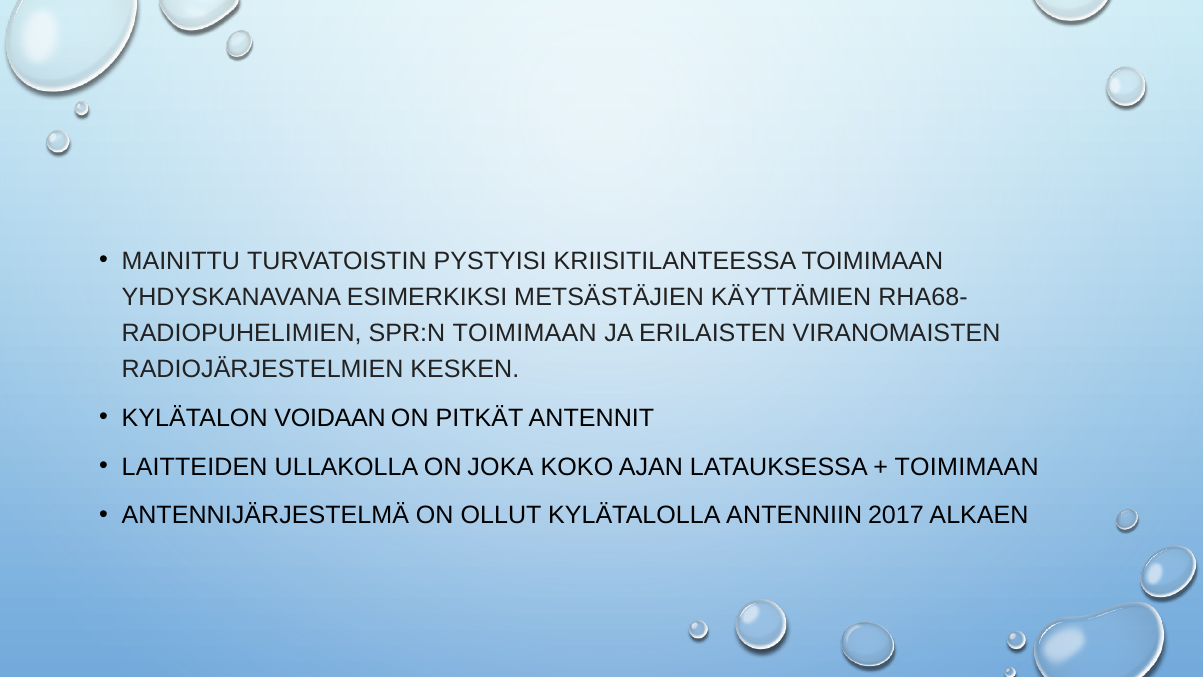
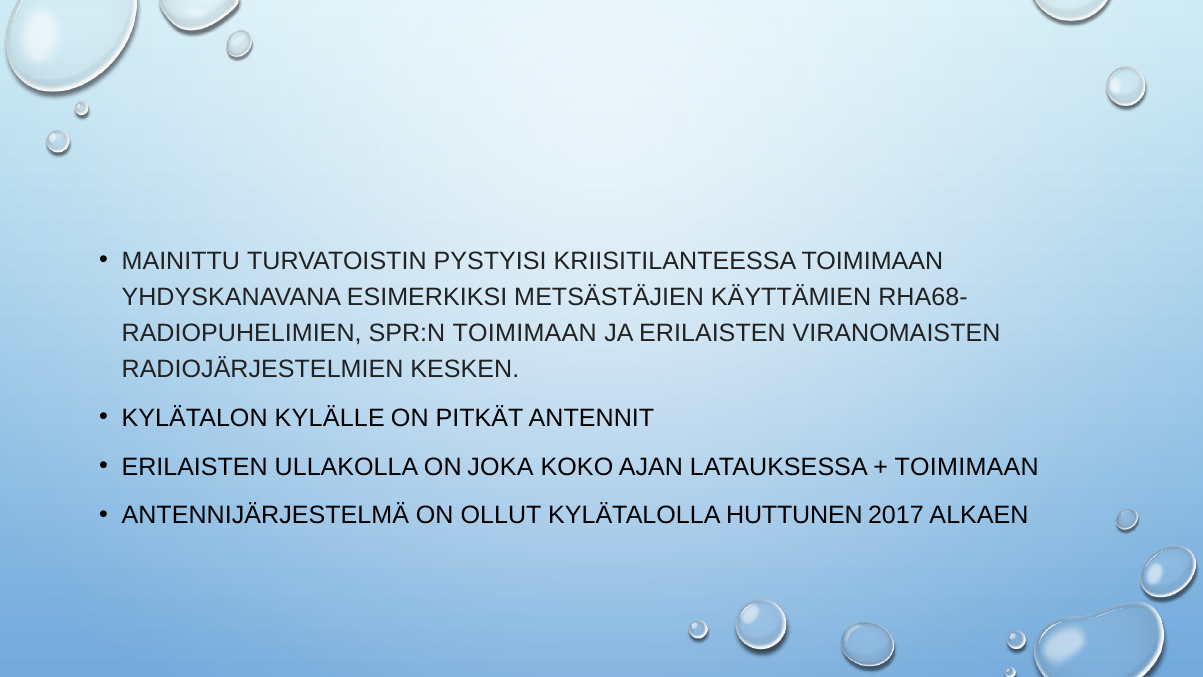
VOIDAAN: VOIDAAN -> KYLÄLLE
LAITTEIDEN at (195, 467): LAITTEIDEN -> ERILAISTEN
ANTENNIIN: ANTENNIIN -> HUTTUNEN
